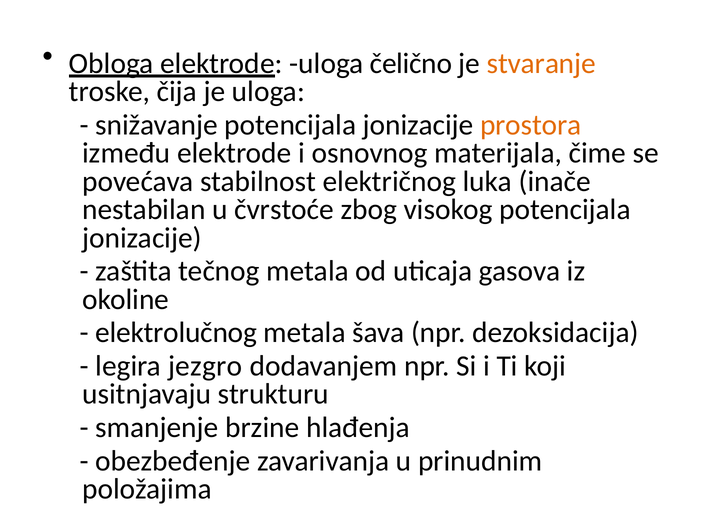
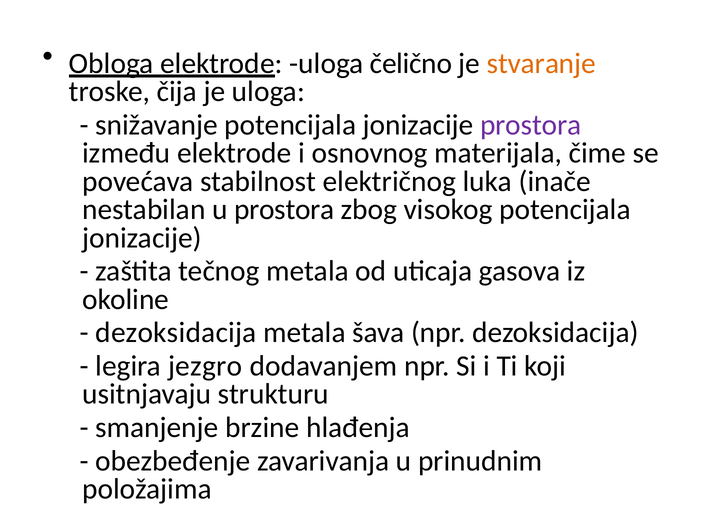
prostora at (531, 125) colour: orange -> purple
u čvrstoće: čvrstoće -> prostora
elektrolučnog at (176, 333): elektrolučnog -> dezoksidacija
